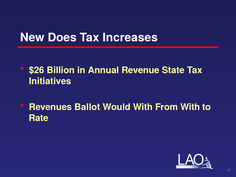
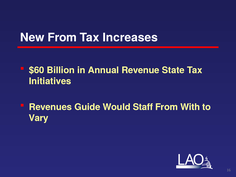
New Does: Does -> From
$26: $26 -> $60
Ballot: Ballot -> Guide
Would With: With -> Staff
Rate: Rate -> Vary
